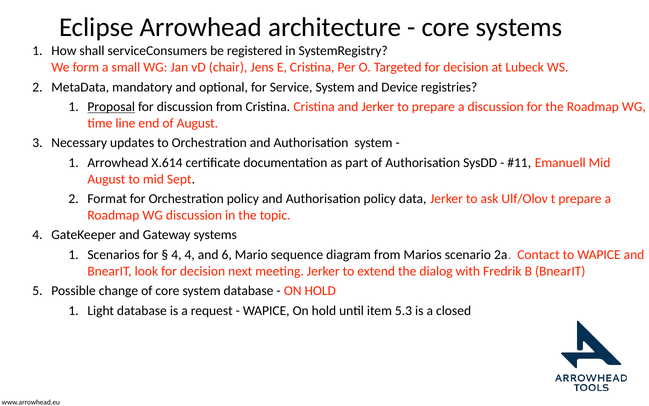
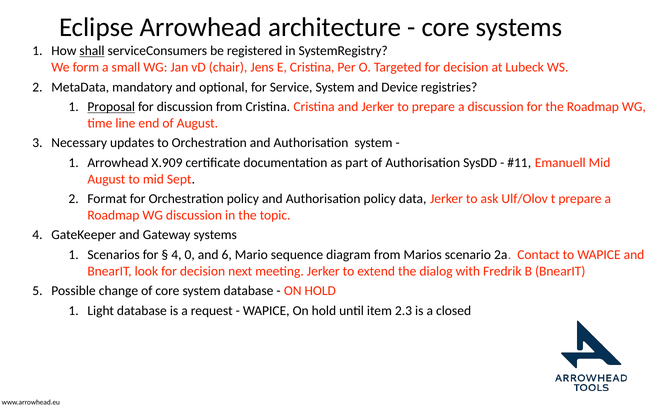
shall underline: none -> present
X.614: X.614 -> X.909
4 4: 4 -> 0
5.3: 5.3 -> 2.3
